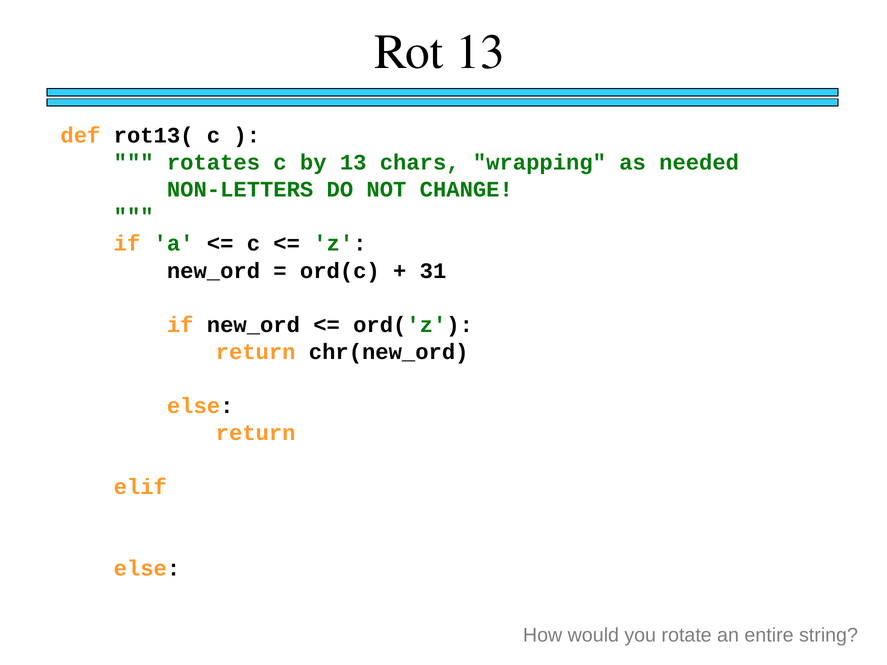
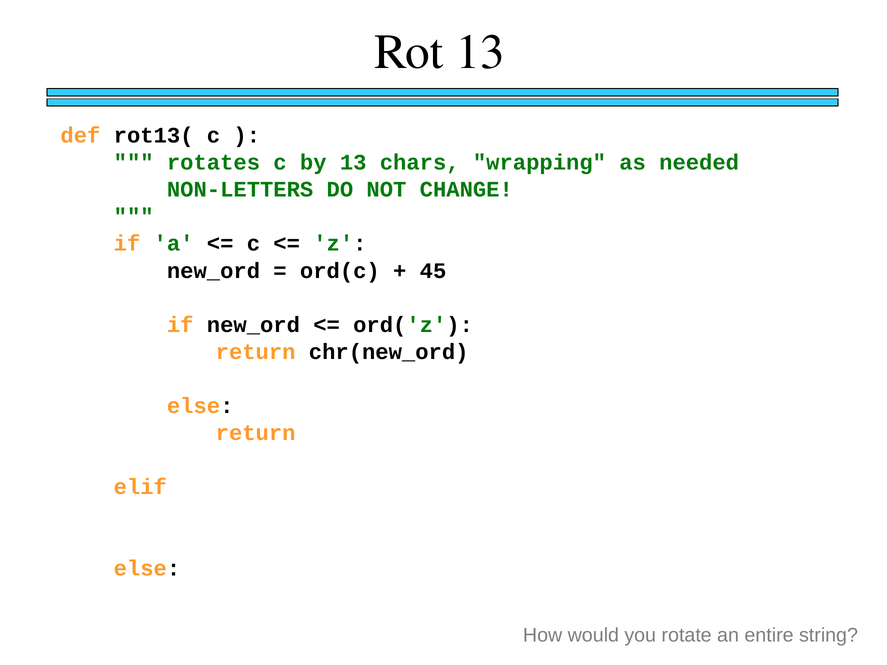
31: 31 -> 45
